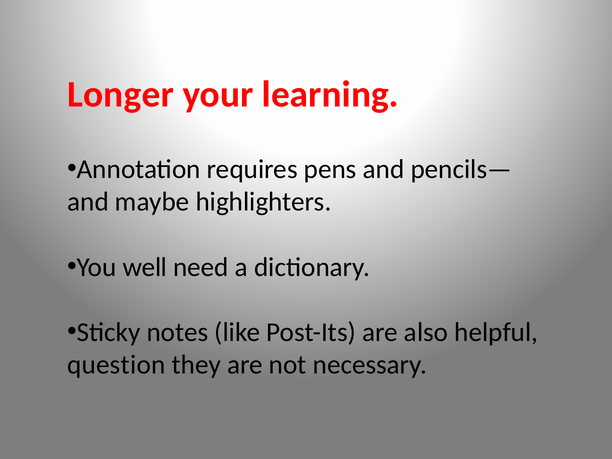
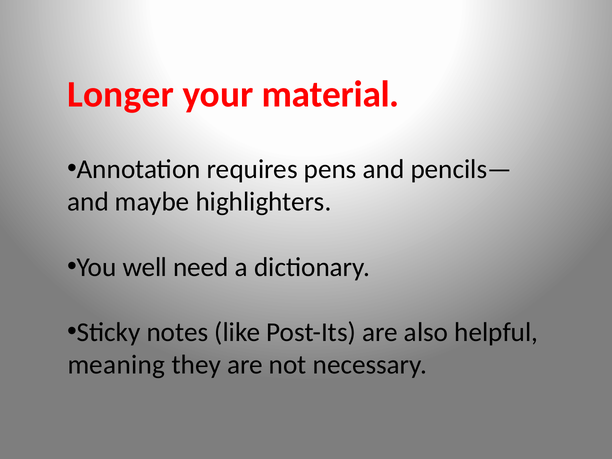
learning: learning -> material
question: question -> meaning
